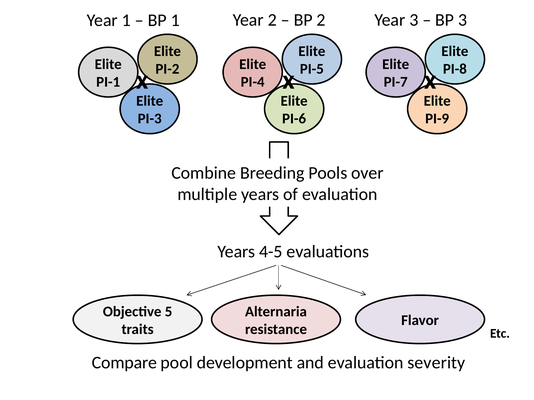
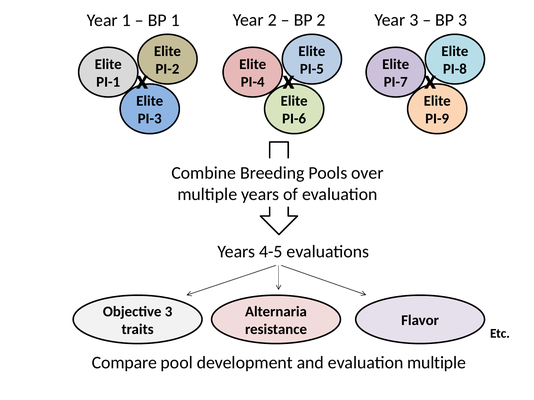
Objective 5: 5 -> 3
evaluation severity: severity -> multiple
